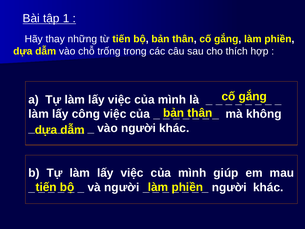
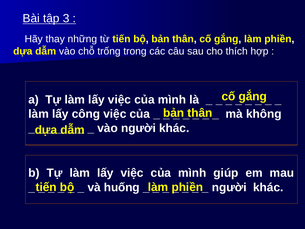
1: 1 -> 3
và người: người -> huống
